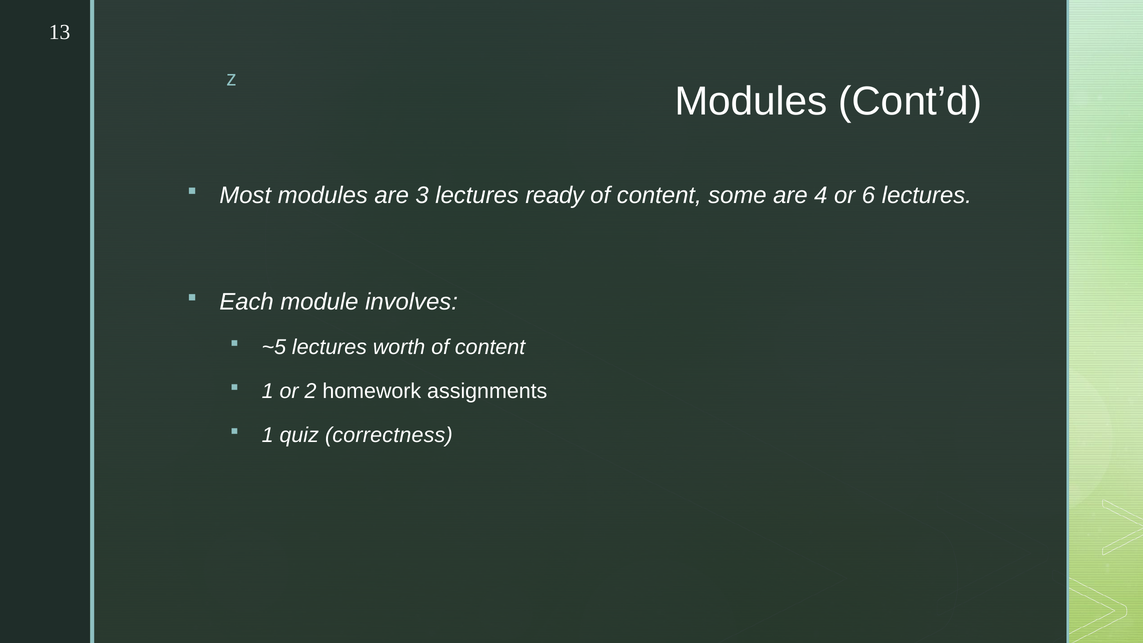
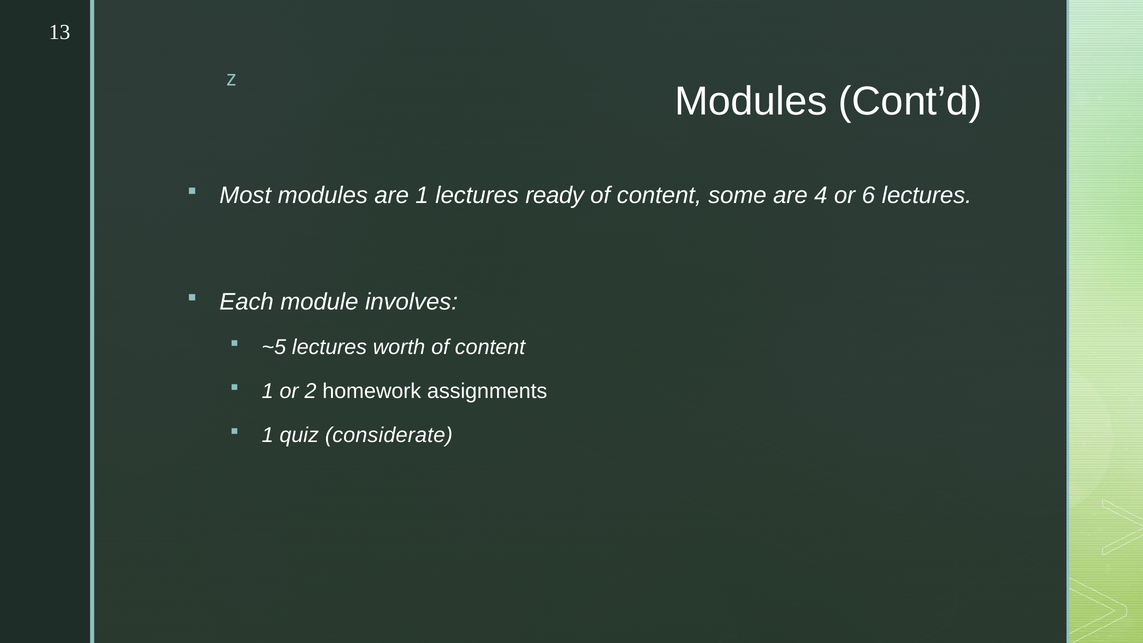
are 3: 3 -> 1
correctness: correctness -> considerate
